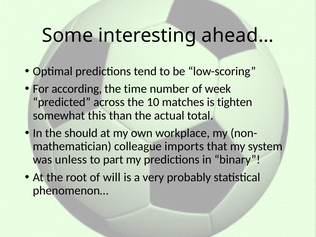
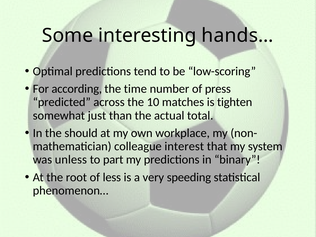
ahead…: ahead… -> hands…
week: week -> press
this: this -> just
imports: imports -> interest
will: will -> less
probably: probably -> speeding
